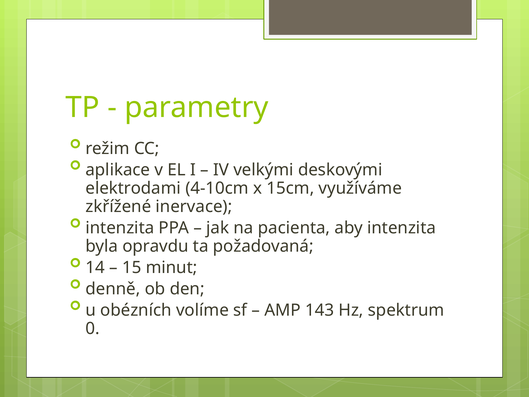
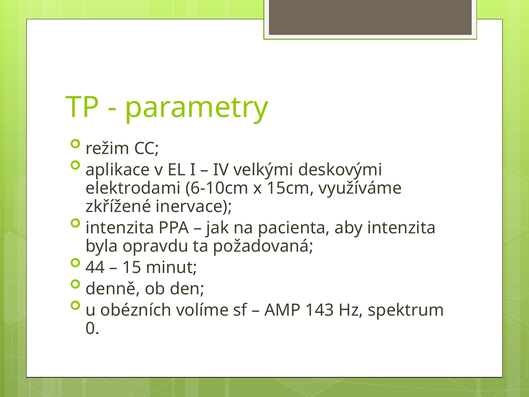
4-10cm: 4-10cm -> 6-10cm
14: 14 -> 44
